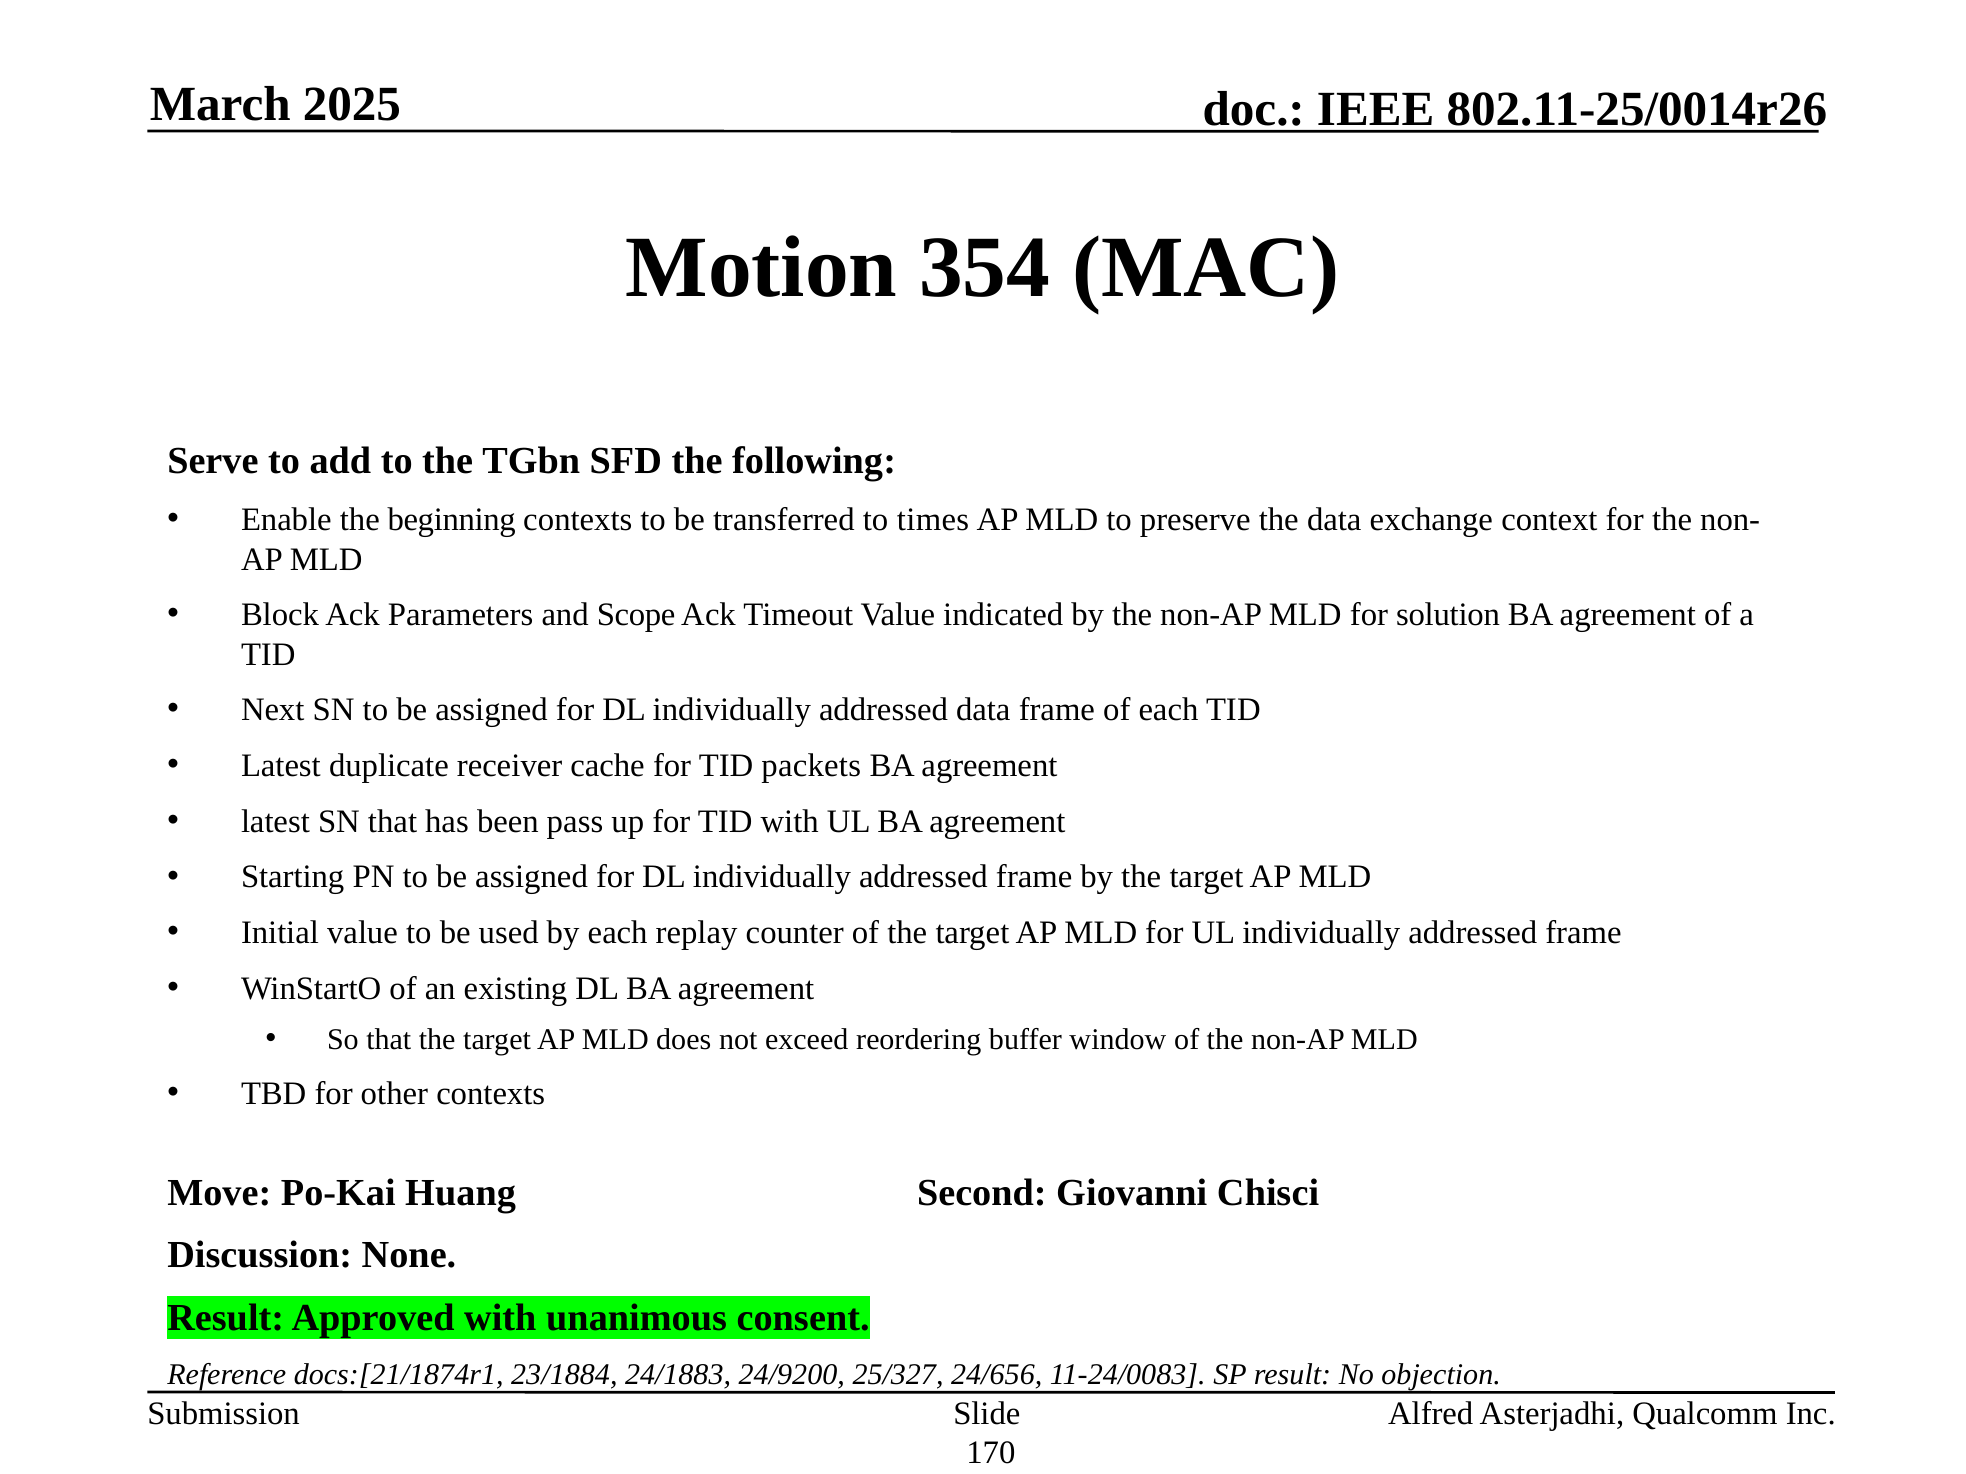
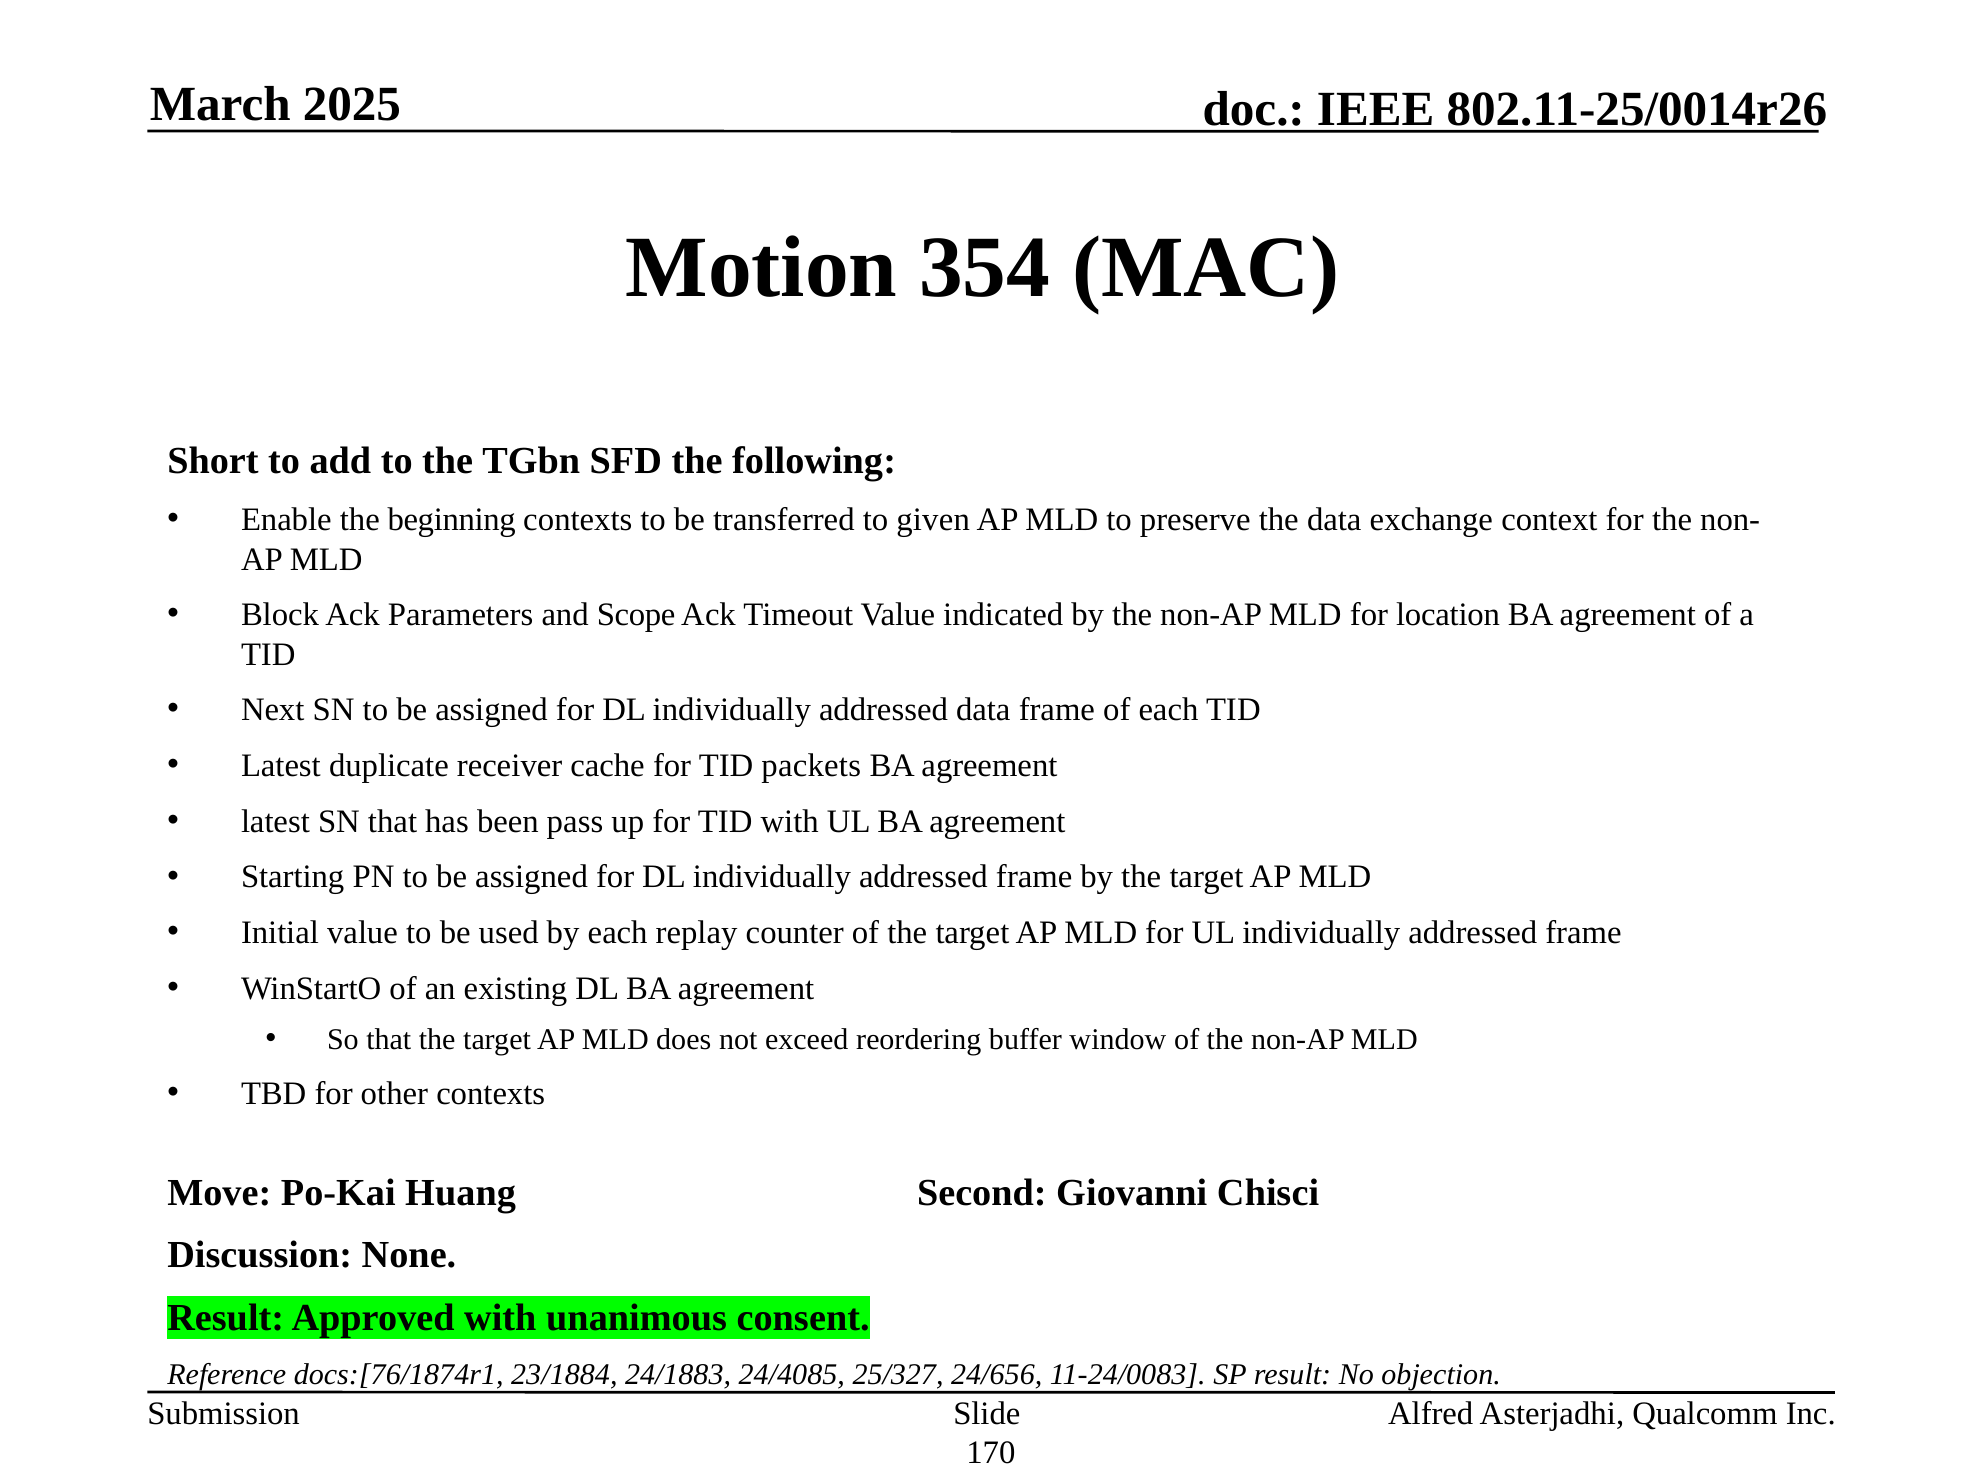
Serve: Serve -> Short
times: times -> given
solution: solution -> location
docs:[21/1874r1: docs:[21/1874r1 -> docs:[76/1874r1
24/9200: 24/9200 -> 24/4085
